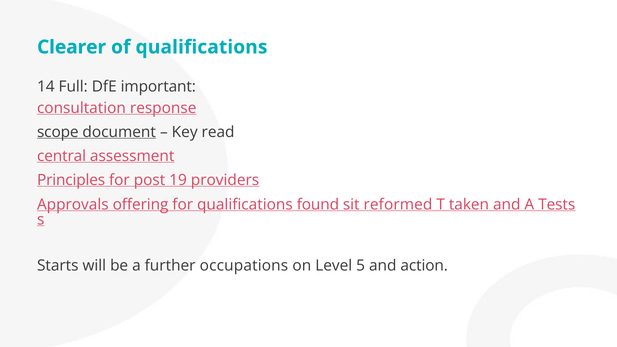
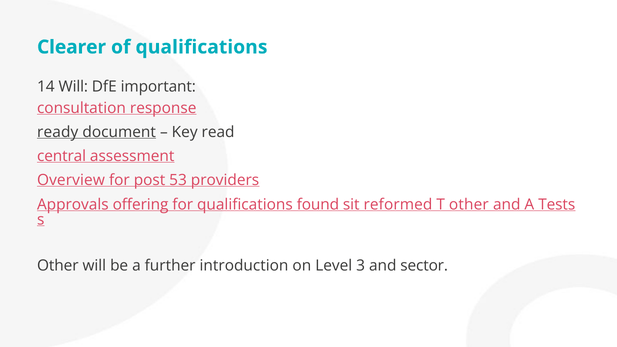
14 Full: Full -> Will
scope: scope -> ready
Principles: Principles -> Overview
19: 19 -> 53
T taken: taken -> other
Starts at (58, 266): Starts -> Other
occupations: occupations -> introduction
5: 5 -> 3
action: action -> sector
